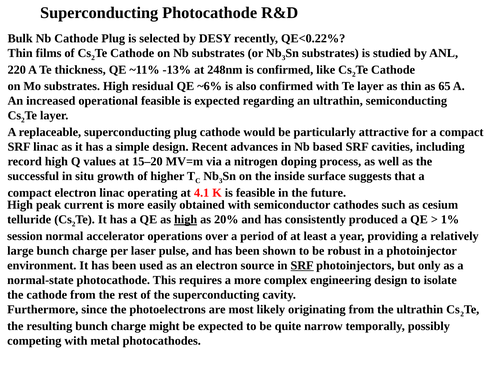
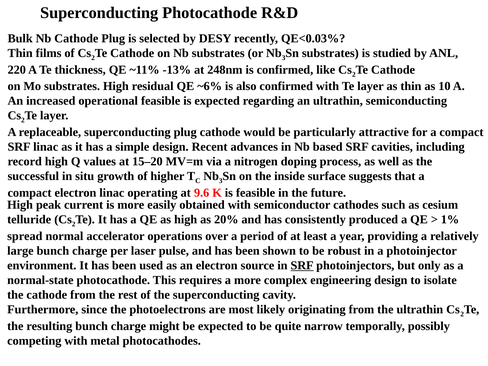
QE<0.22%: QE<0.22% -> QE<0.03%
65: 65 -> 10
4.1: 4.1 -> 9.6
high at (186, 220) underline: present -> none
session: session -> spread
